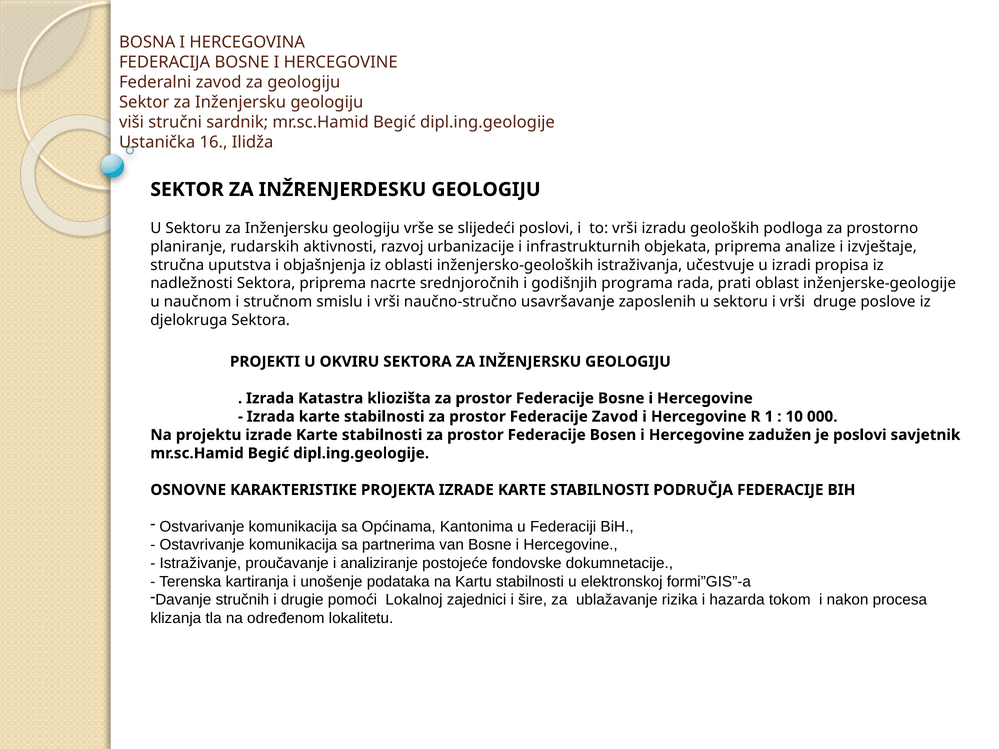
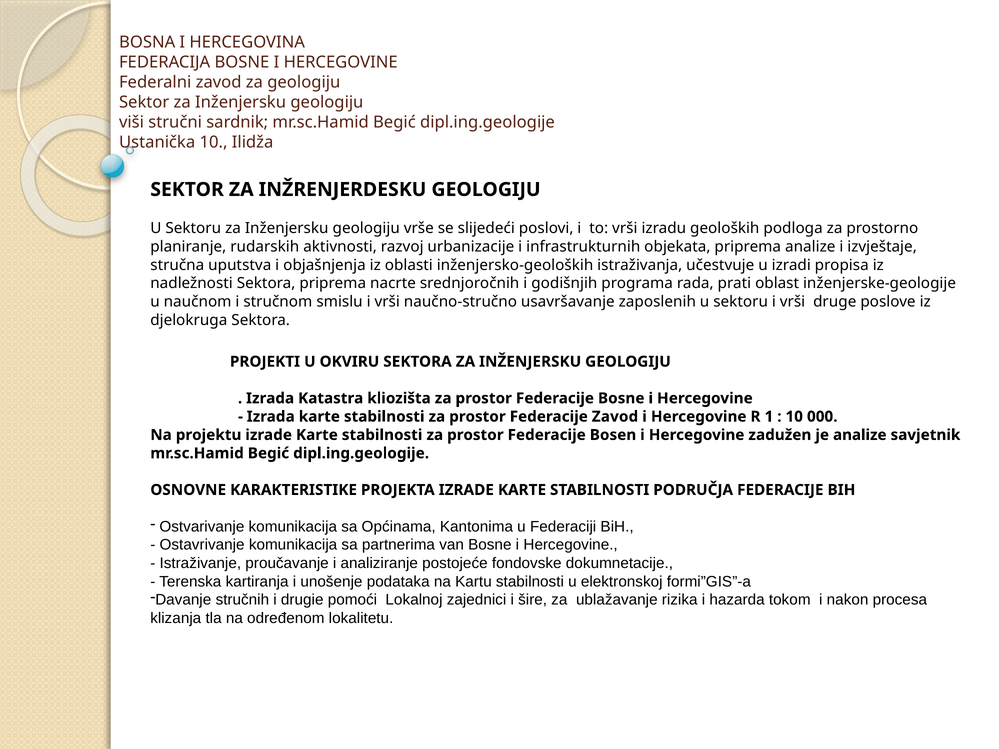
Ustanička 16: 16 -> 10
je poslovi: poslovi -> analize
